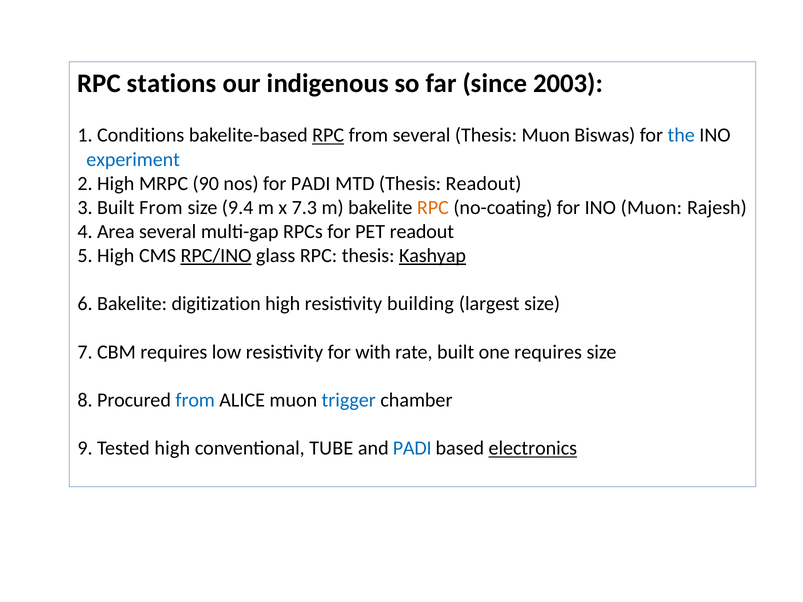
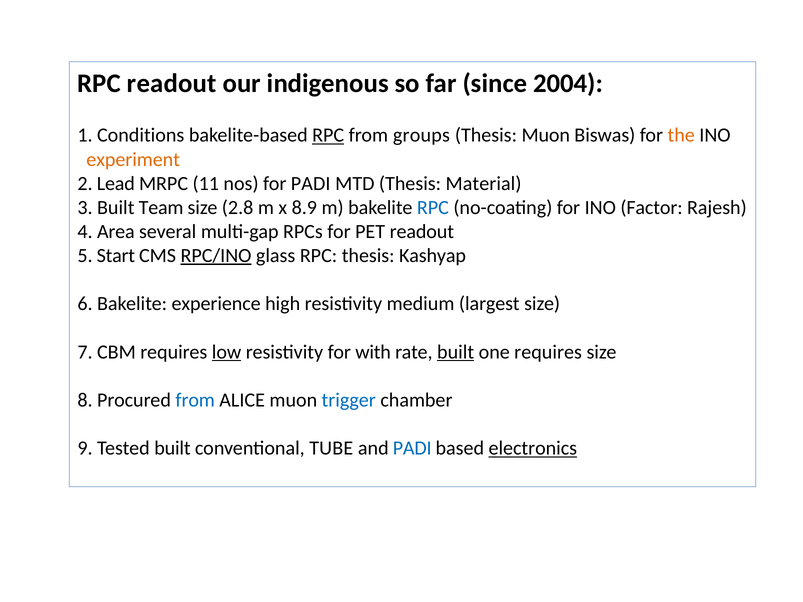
RPC stations: stations -> readout
2003: 2003 -> 2004
from several: several -> groups
the colour: blue -> orange
experiment colour: blue -> orange
2 High: High -> Lead
90: 90 -> 11
Thesis Readout: Readout -> Material
Built From: From -> Team
9.4: 9.4 -> 2.8
7.3: 7.3 -> 8.9
RPC at (433, 208) colour: orange -> blue
INO Muon: Muon -> Factor
5 High: High -> Start
Kashyap underline: present -> none
digitization: digitization -> experience
building: building -> medium
low underline: none -> present
built at (456, 352) underline: none -> present
Tested high: high -> built
